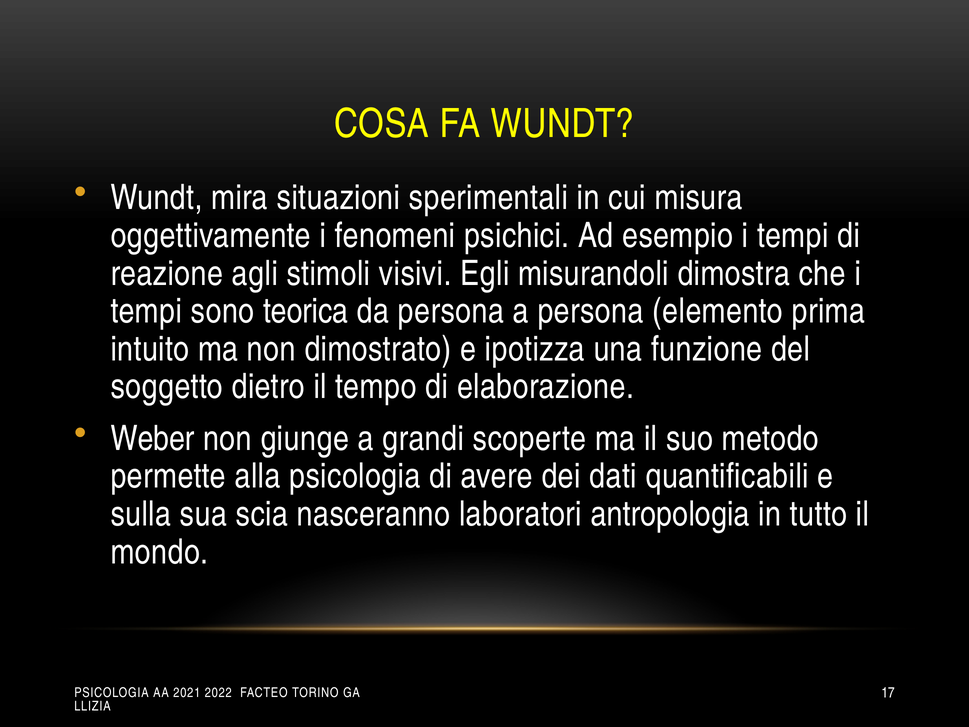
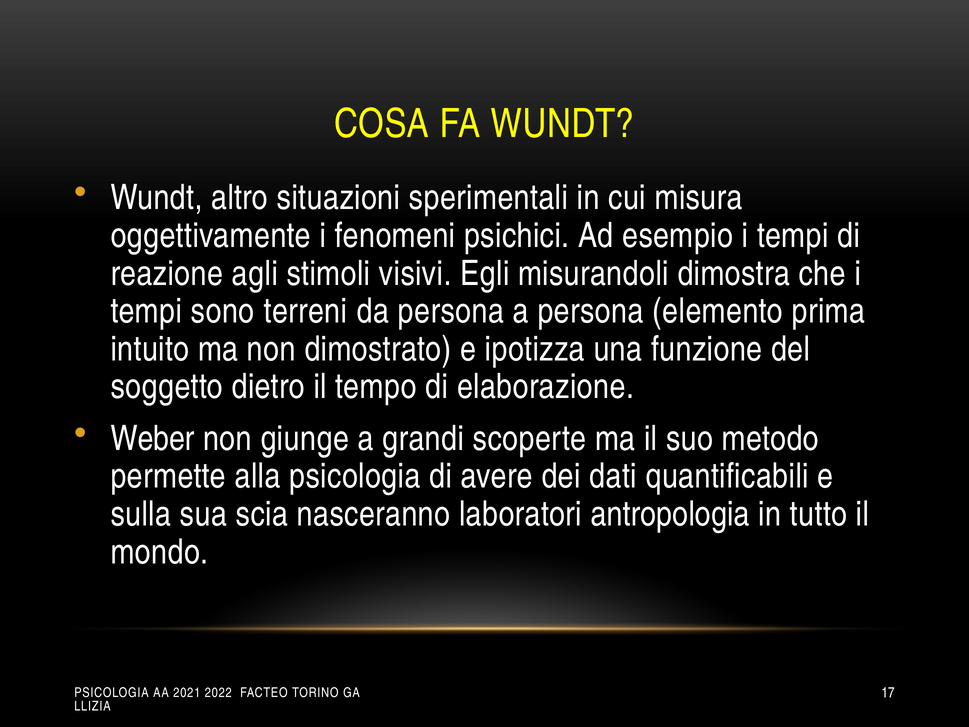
mira: mira -> altro
teorica: teorica -> terreni
